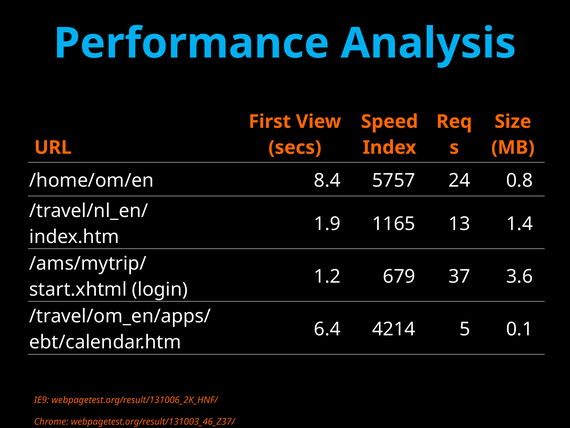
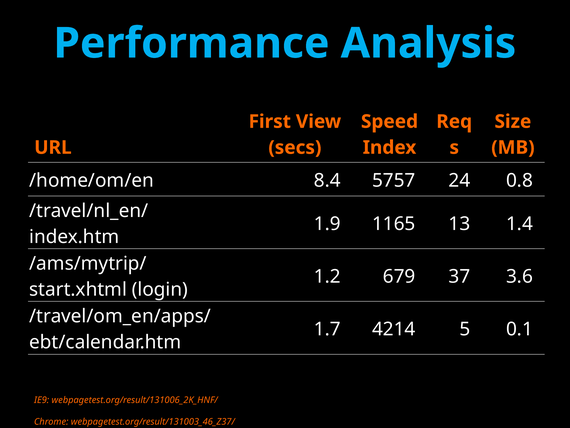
6.4: 6.4 -> 1.7
